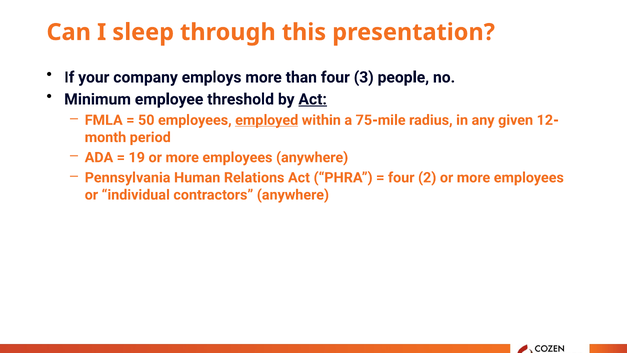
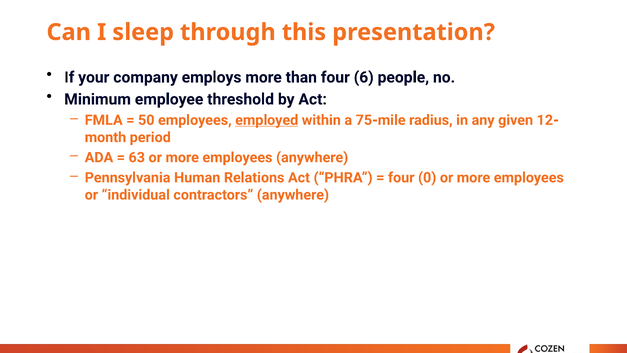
3: 3 -> 6
Act at (313, 99) underline: present -> none
19: 19 -> 63
2: 2 -> 0
